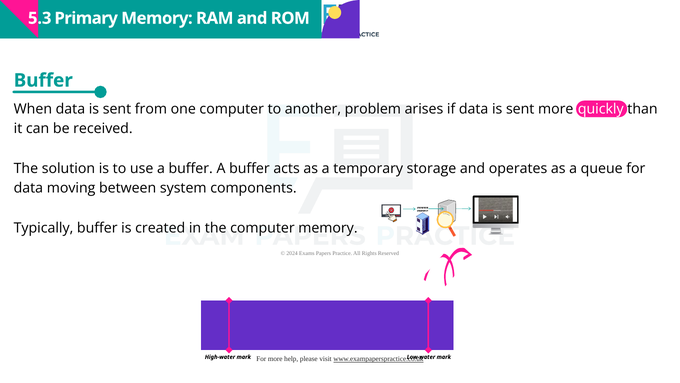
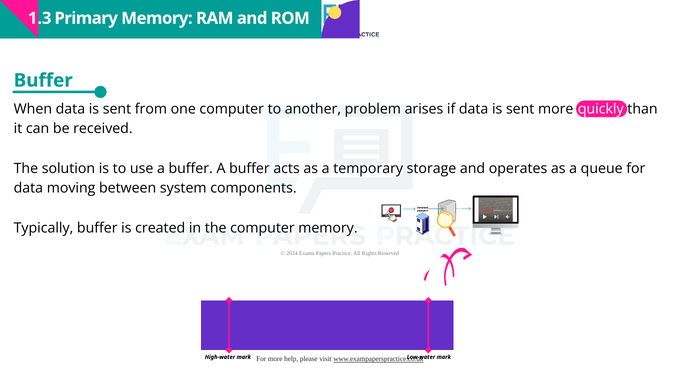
5.3: 5.3 -> 1.3
